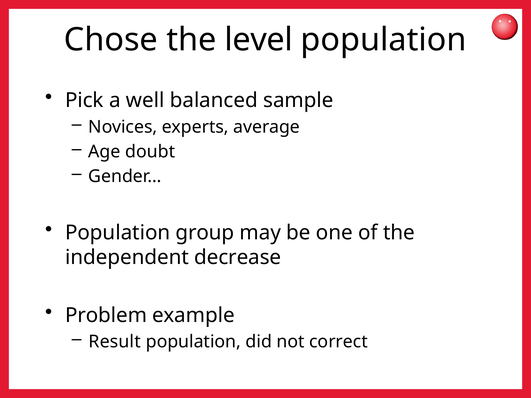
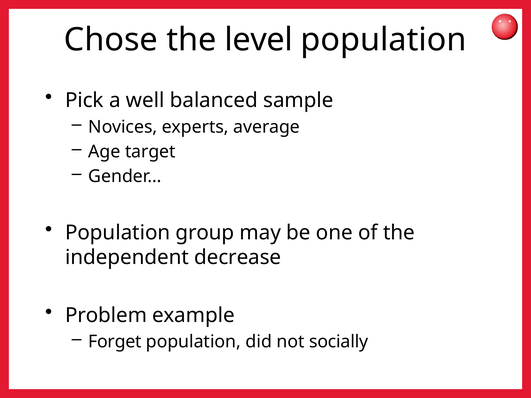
doubt: doubt -> target
Result: Result -> Forget
correct: correct -> socially
